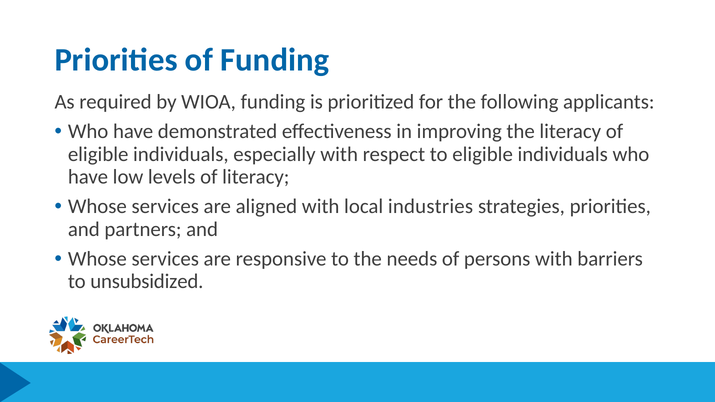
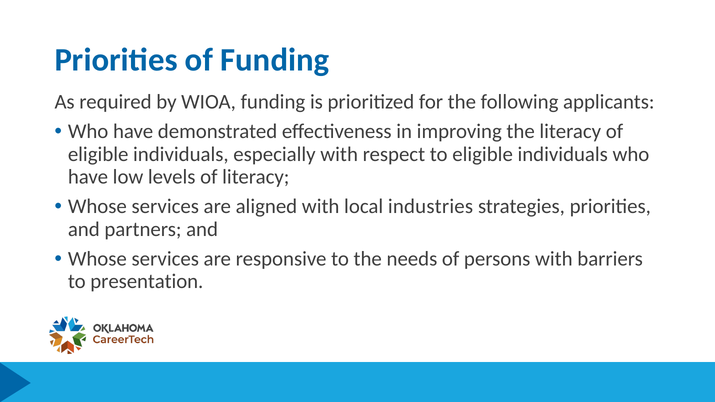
unsubsidized: unsubsidized -> presentation
